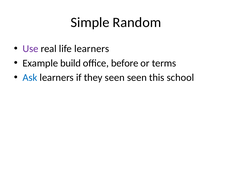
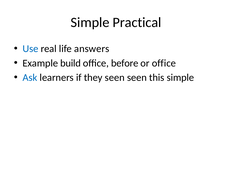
Random: Random -> Practical
Use colour: purple -> blue
life learners: learners -> answers
or terms: terms -> office
this school: school -> simple
